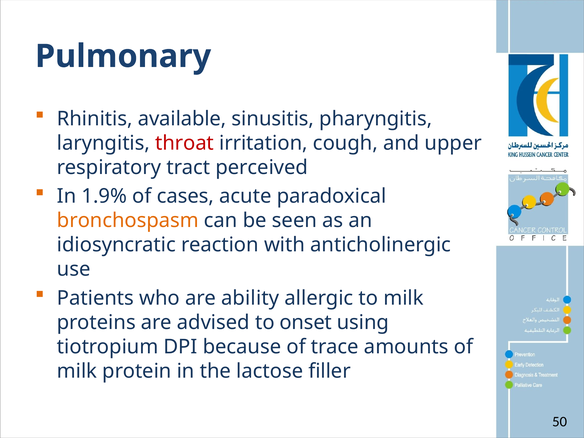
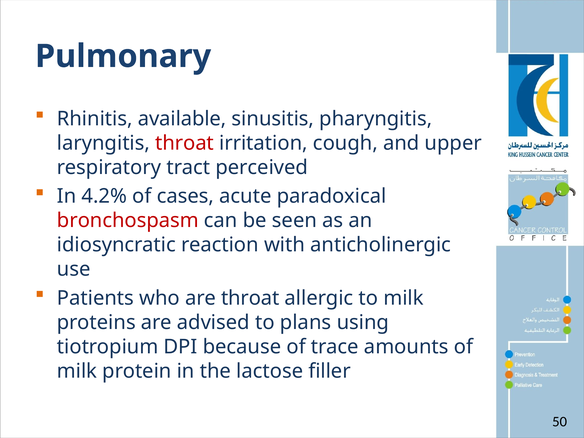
1.9%: 1.9% -> 4.2%
bronchospasm colour: orange -> red
are ability: ability -> throat
onset: onset -> plans
